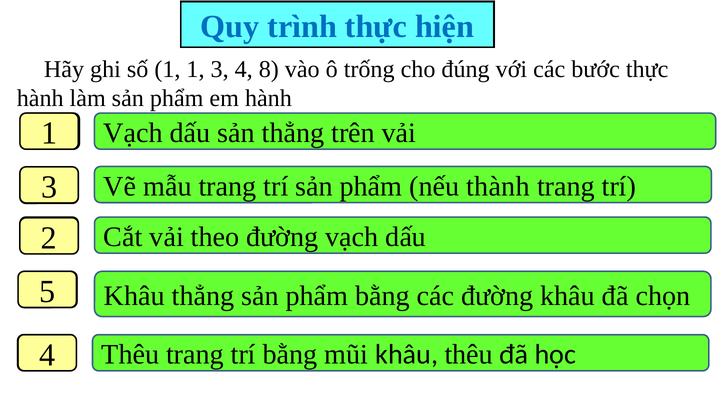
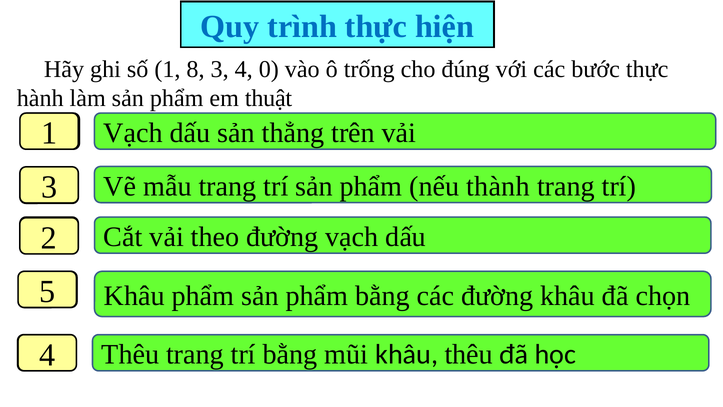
1 1: 1 -> 8
8: 8 -> 0
em hành: hành -> thuật
Khâu thẳng: thẳng -> phẩm
